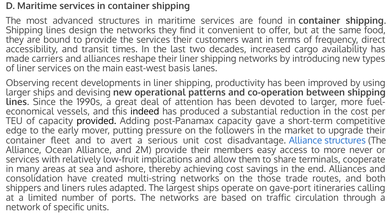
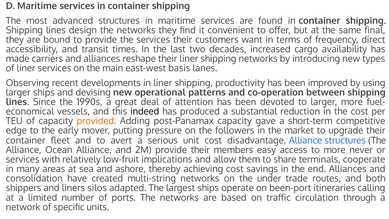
food: food -> final
provided colour: black -> orange
those: those -> under
rules: rules -> silos
gave-port: gave-port -> been-port
